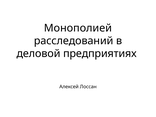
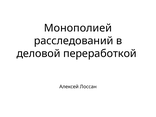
предприятиях: предприятиях -> переработкой
